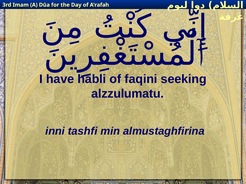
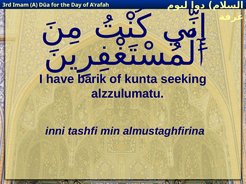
habli: habli -> barik
faqini: faqini -> kunta
